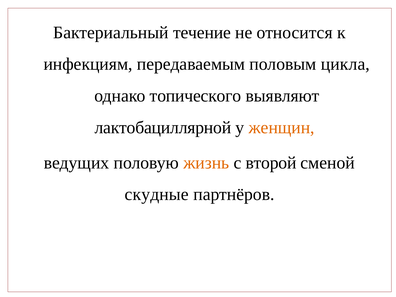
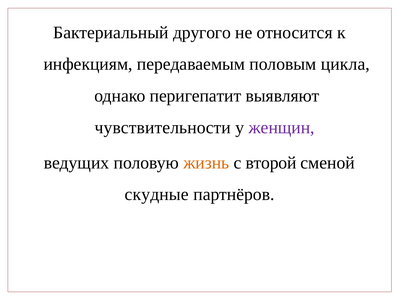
течение: течение -> другого
топического: топического -> перигепатит
лактобациллярной: лактобациллярной -> чувствительности
женщин colour: orange -> purple
